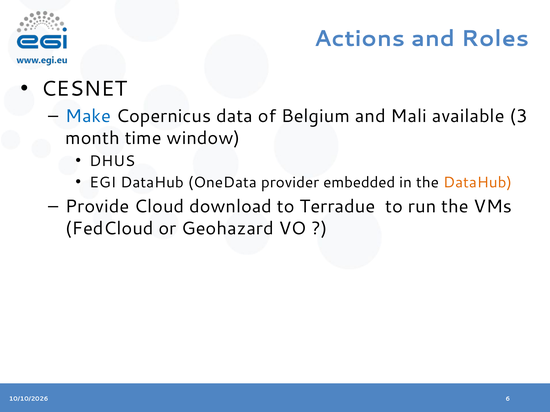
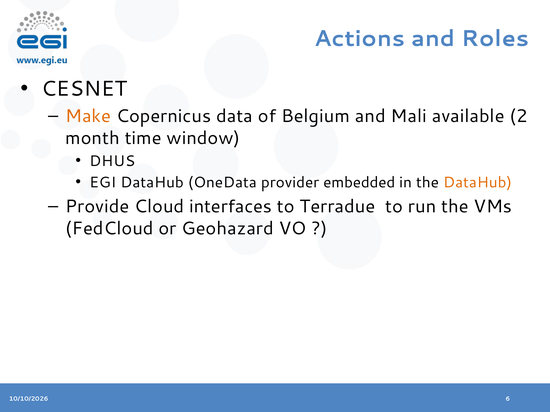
Make colour: blue -> orange
3: 3 -> 2
download: download -> interfaces
